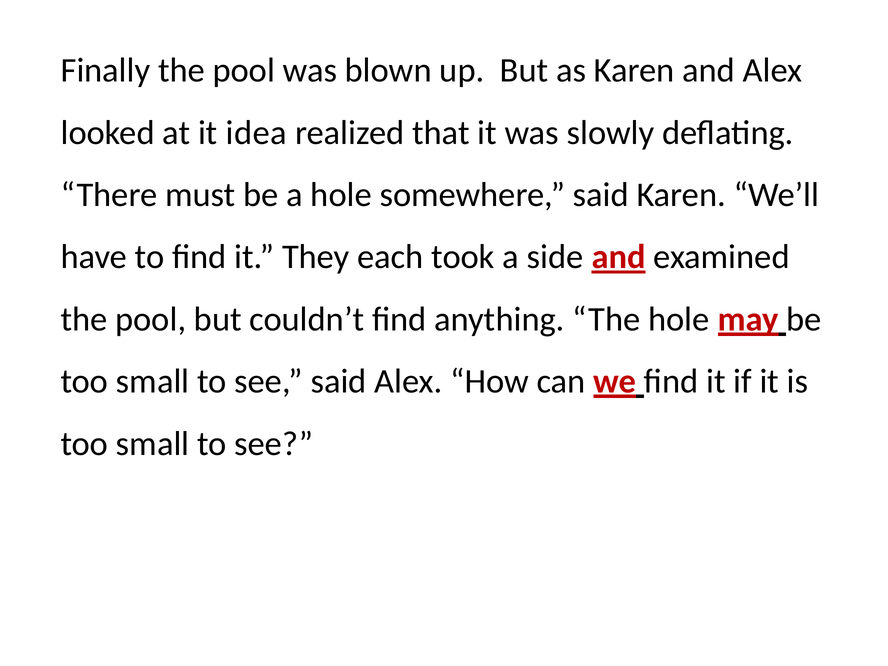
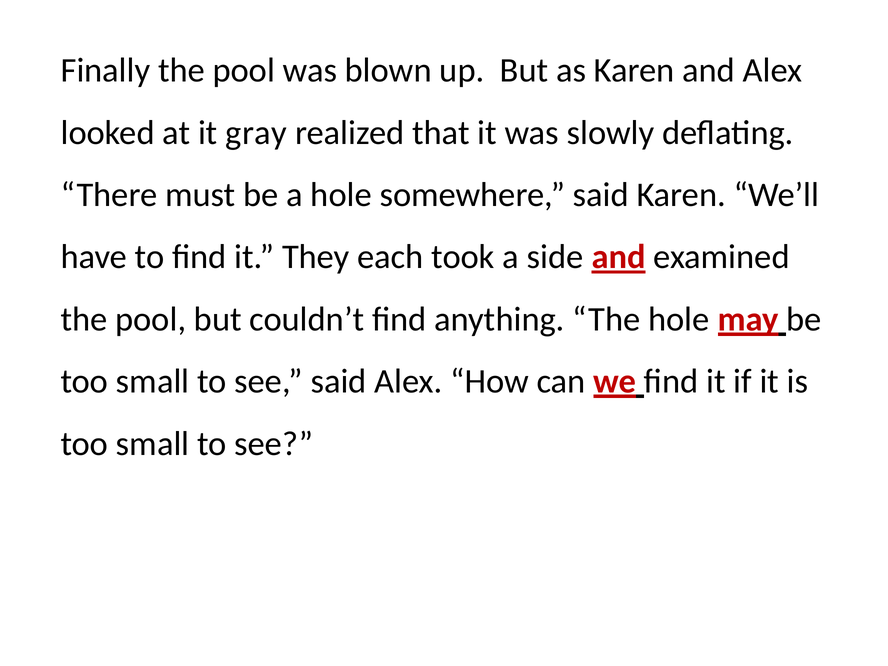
idea: idea -> gray
